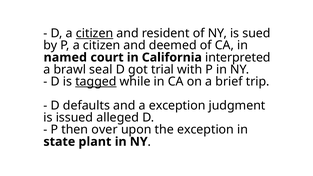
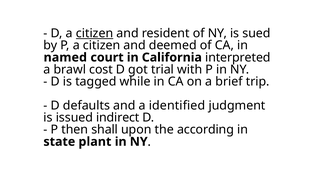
seal: seal -> cost
tagged underline: present -> none
a exception: exception -> identified
alleged: alleged -> indirect
over: over -> shall
the exception: exception -> according
